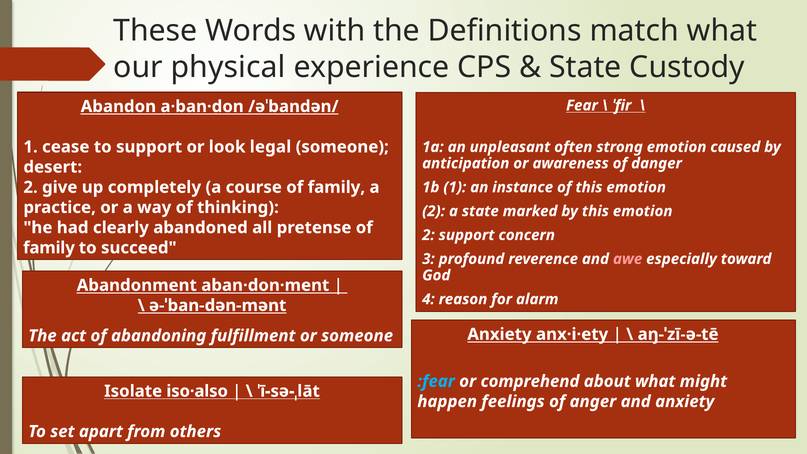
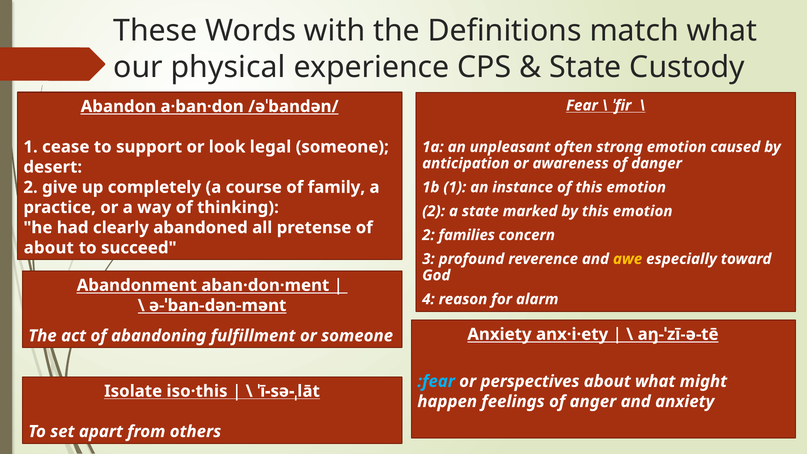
2 support: support -> families
family at (49, 248): family -> about
awe colour: pink -> yellow
comprehend: comprehend -> perspectives
iso·also: iso·also -> iso·this
